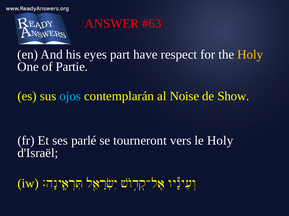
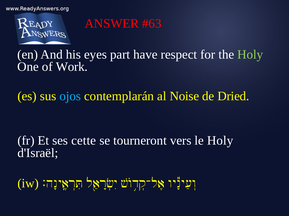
Holy at (250, 55) colour: yellow -> light green
Partie: Partie -> Work
Show: Show -> Dried
parlé: parlé -> cette
